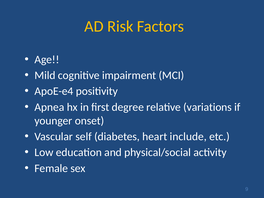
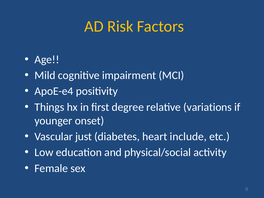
Apnea: Apnea -> Things
self: self -> just
